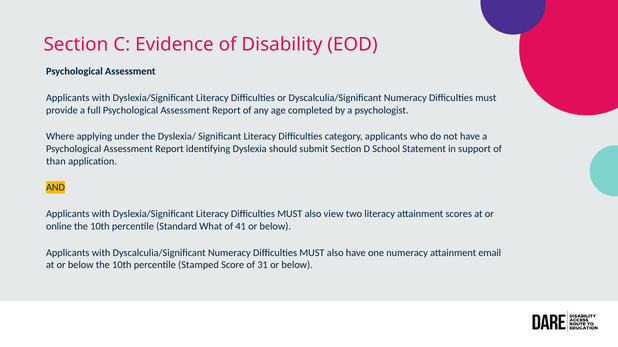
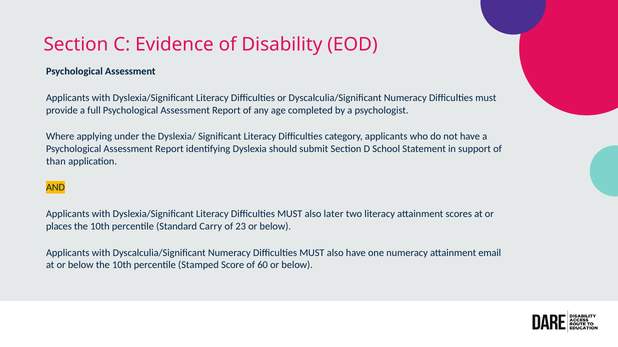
view: view -> later
online: online -> places
What: What -> Carry
41: 41 -> 23
31: 31 -> 60
